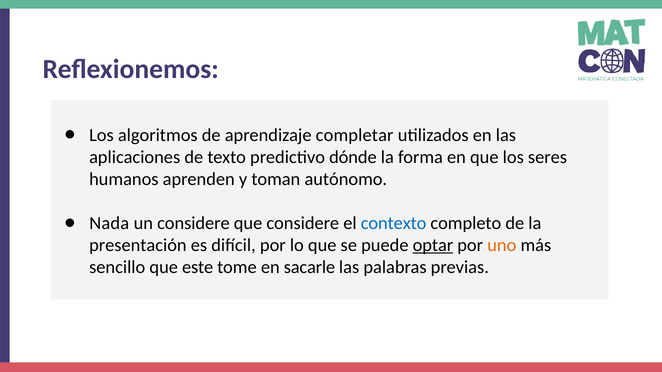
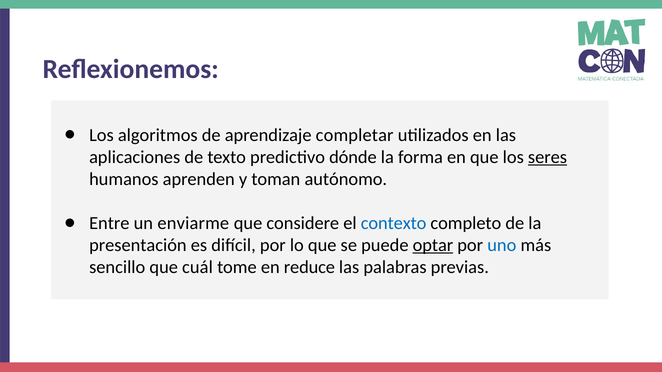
seres underline: none -> present
Nada: Nada -> Entre
un considere: considere -> enviarme
uno colour: orange -> blue
este: este -> cuál
sacarle: sacarle -> reduce
